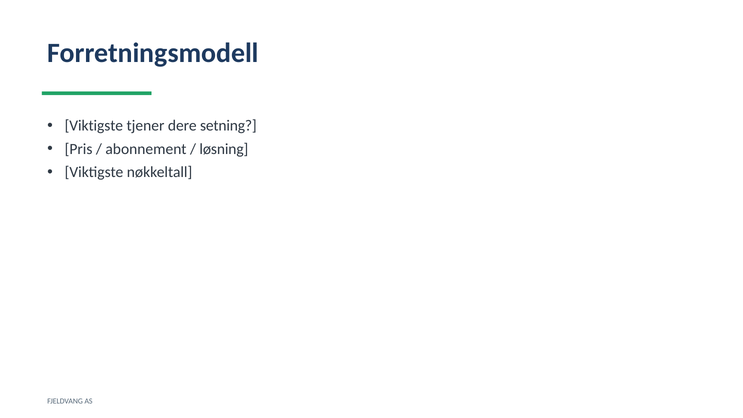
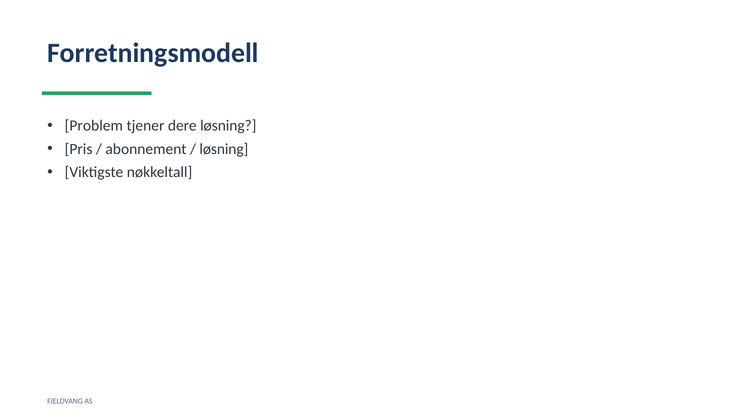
Viktigste at (94, 126): Viktigste -> Problem
dere setning: setning -> løsning
